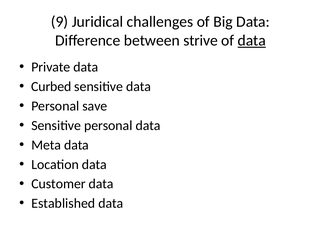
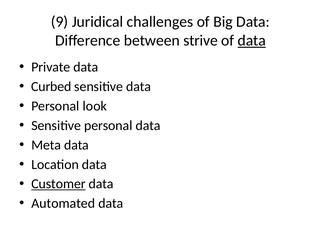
save: save -> look
Customer underline: none -> present
Established: Established -> Automated
